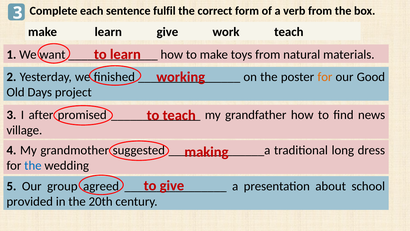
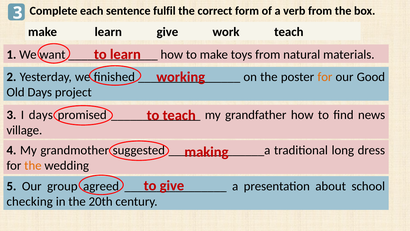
I after: after -> days
the at (33, 165) colour: blue -> orange
provided: provided -> checking
